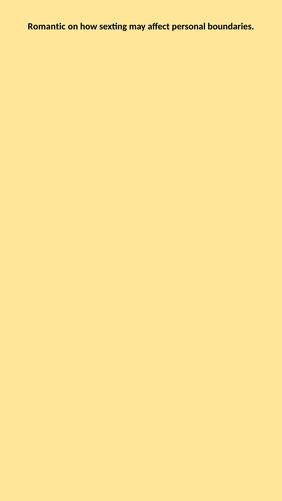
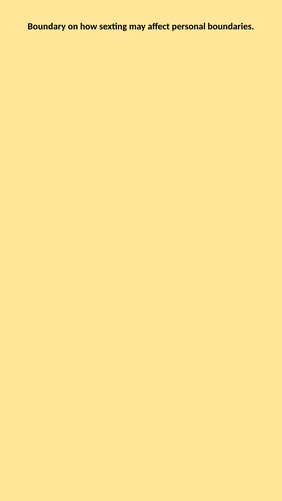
Romantic: Romantic -> Boundary
